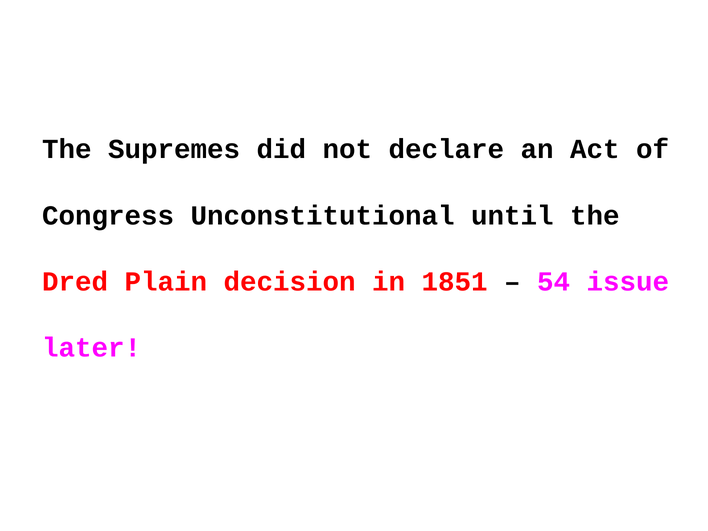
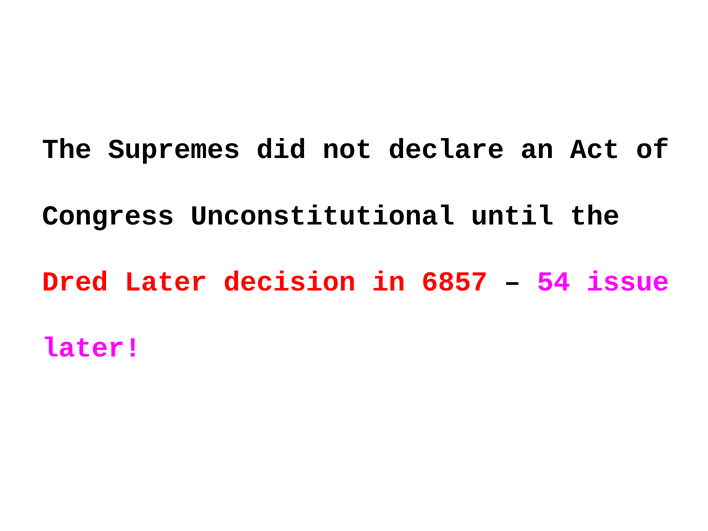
Dred Plain: Plain -> Later
1851: 1851 -> 6857
